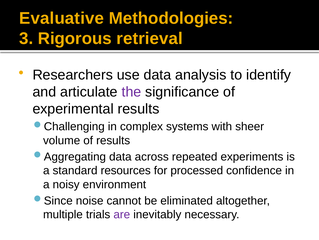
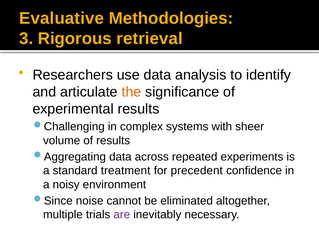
the colour: purple -> orange
resources: resources -> treatment
processed: processed -> precedent
